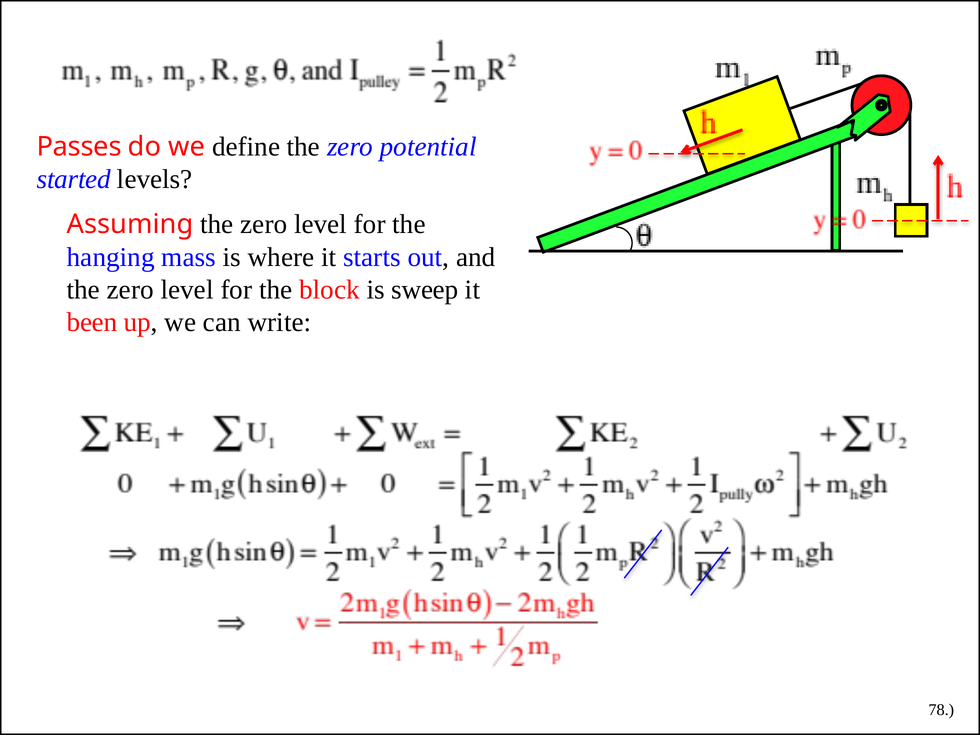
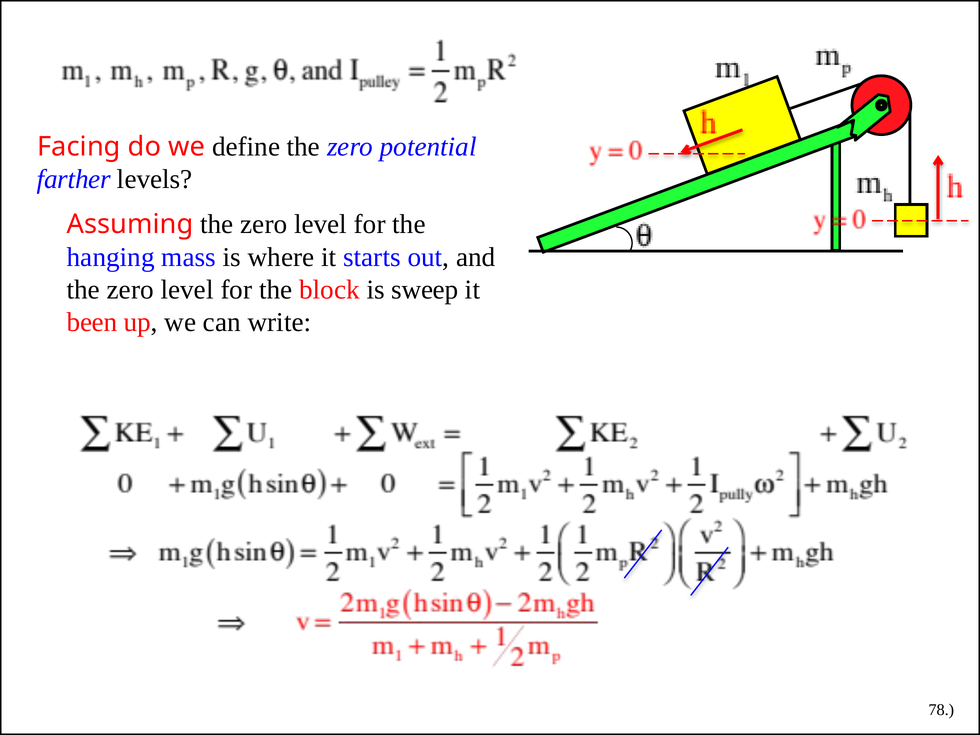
Passes: Passes -> Facing
started: started -> farther
